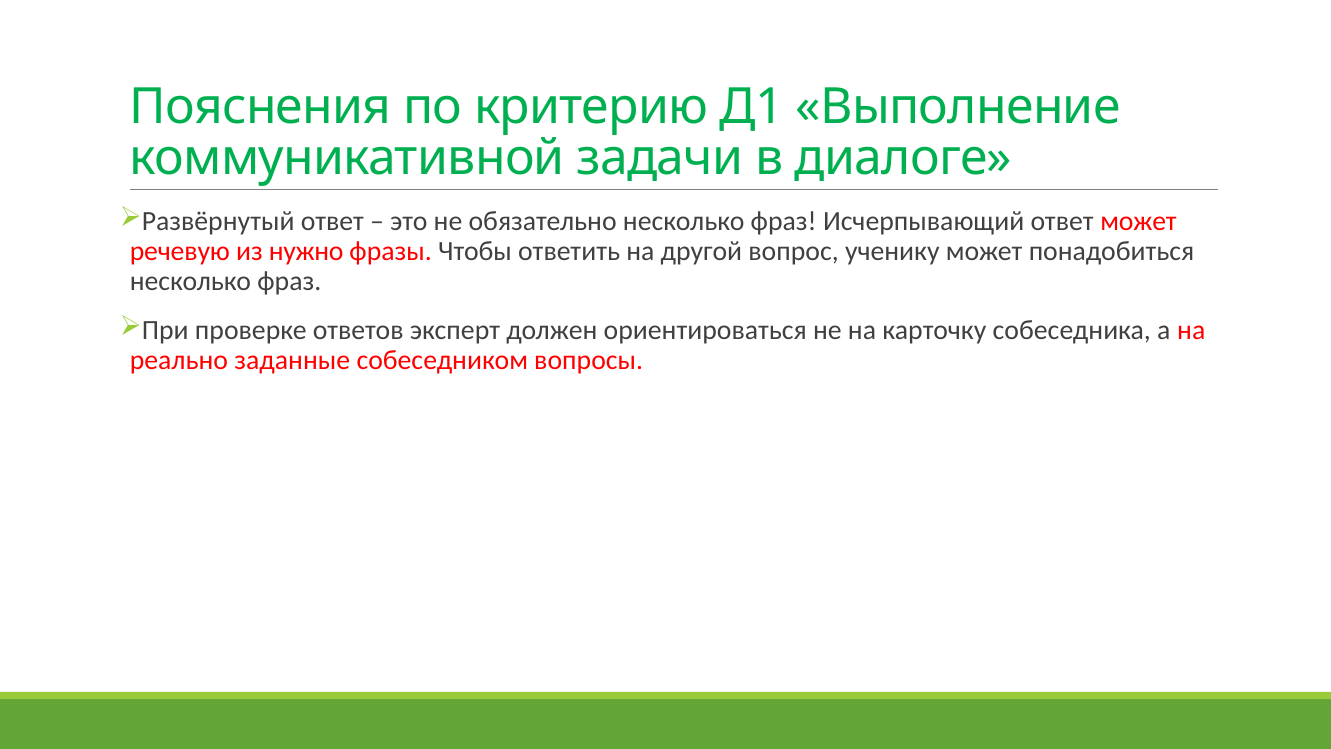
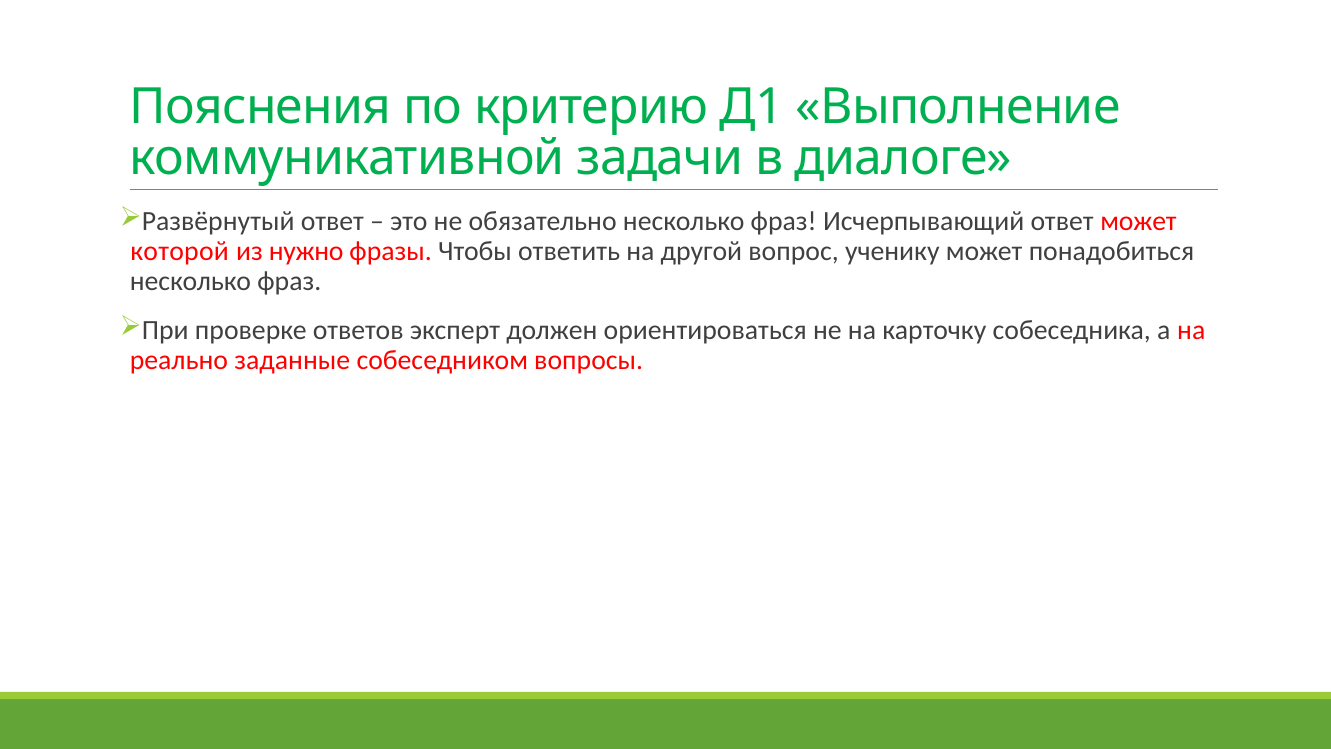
речевую: речевую -> которой
